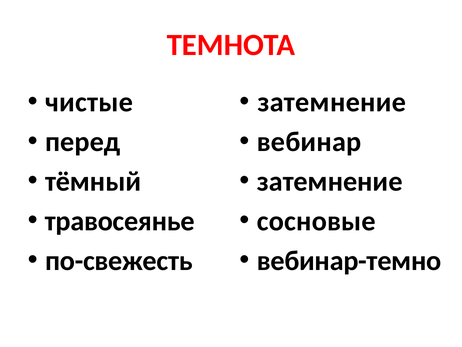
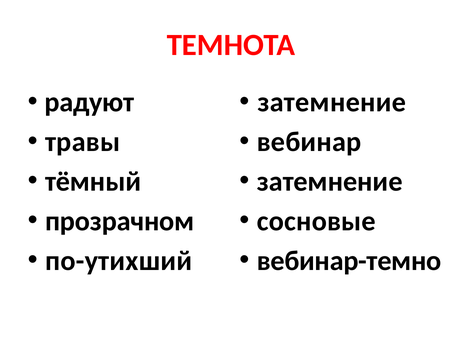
чистые: чистые -> радуют
перед: перед -> травы
травосеянье: травосеянье -> прозрачном
по-свежесть: по-свежесть -> по-утихший
